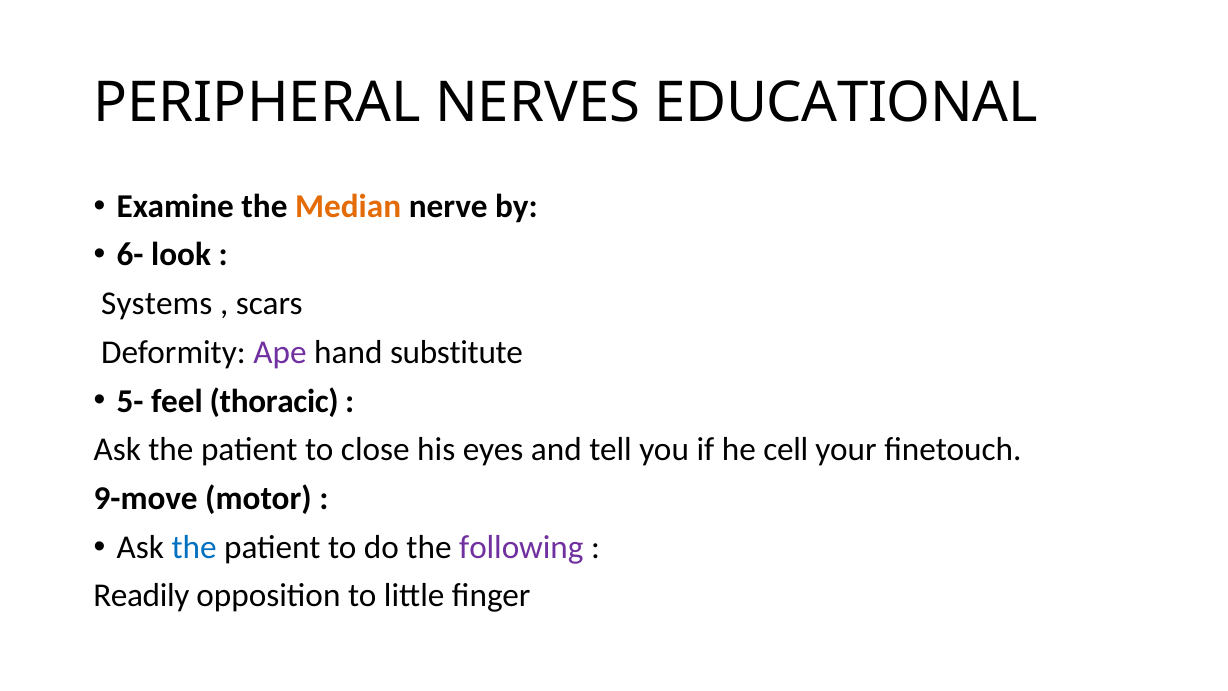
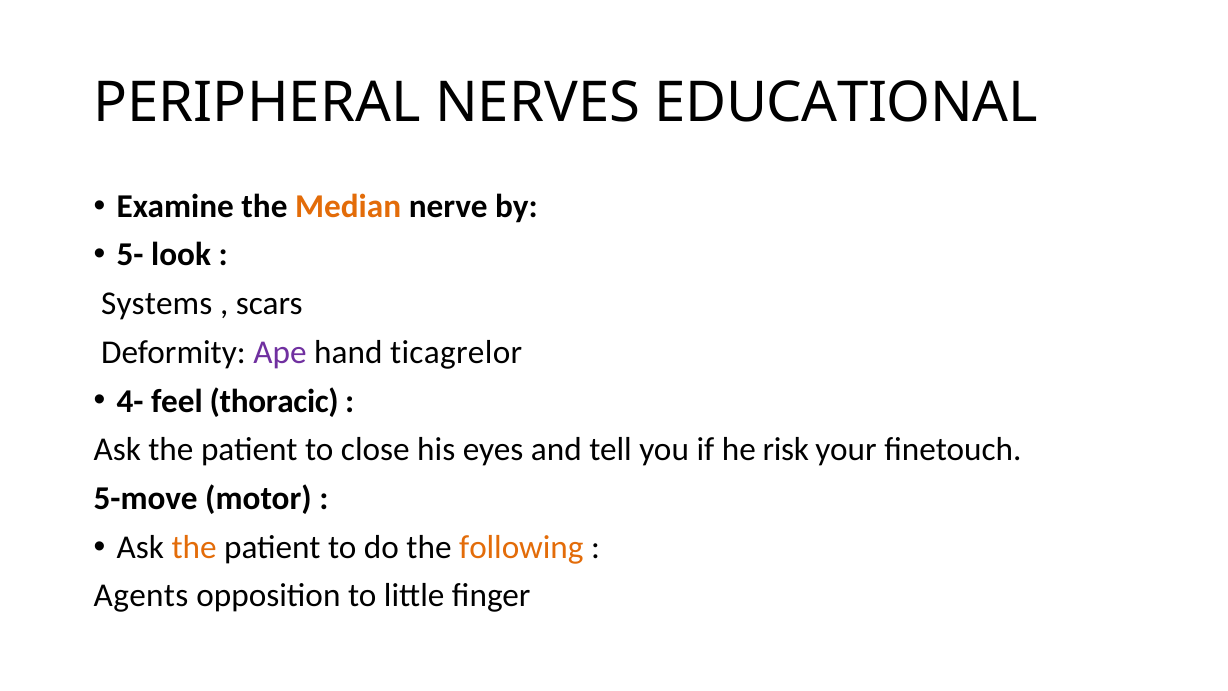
6-: 6- -> 5-
substitute: substitute -> ticagrelor
5-: 5- -> 4-
cell: cell -> risk
9-move: 9-move -> 5-move
the at (194, 547) colour: blue -> orange
following colour: purple -> orange
Readily: Readily -> Agents
